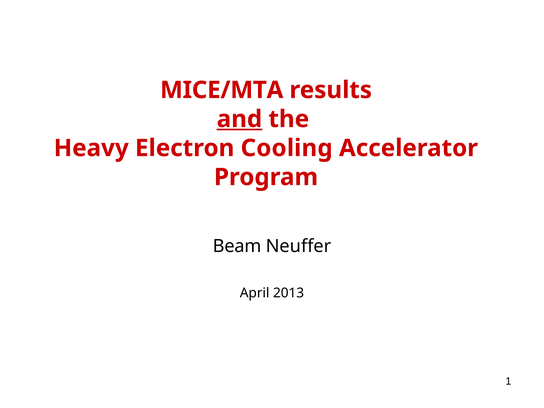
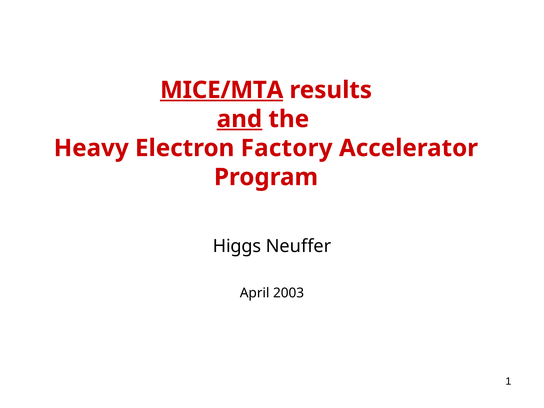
MICE/MTA underline: none -> present
Cooling: Cooling -> Factory
Beam: Beam -> Higgs
2013: 2013 -> 2003
